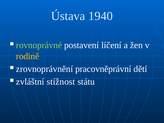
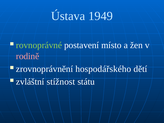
1940: 1940 -> 1949
líčení: líčení -> místo
rodině colour: yellow -> pink
pracovněprávní: pracovněprávní -> hospodářského
